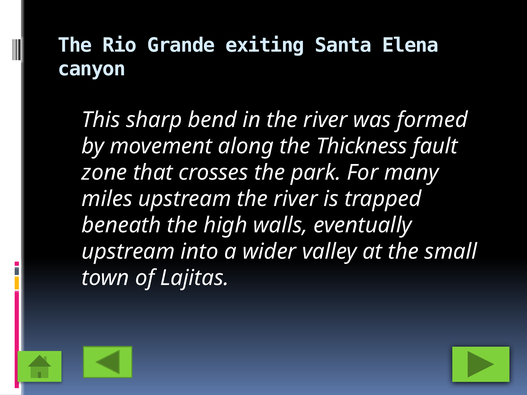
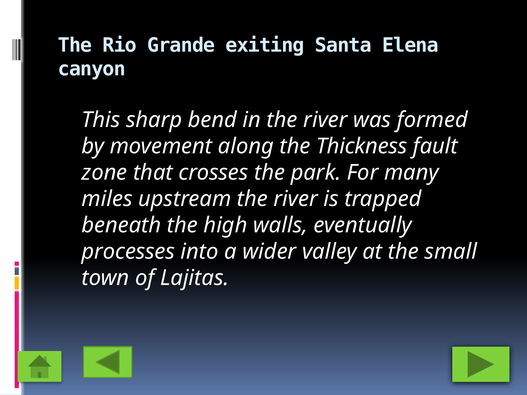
upstream at (128, 252): upstream -> processes
